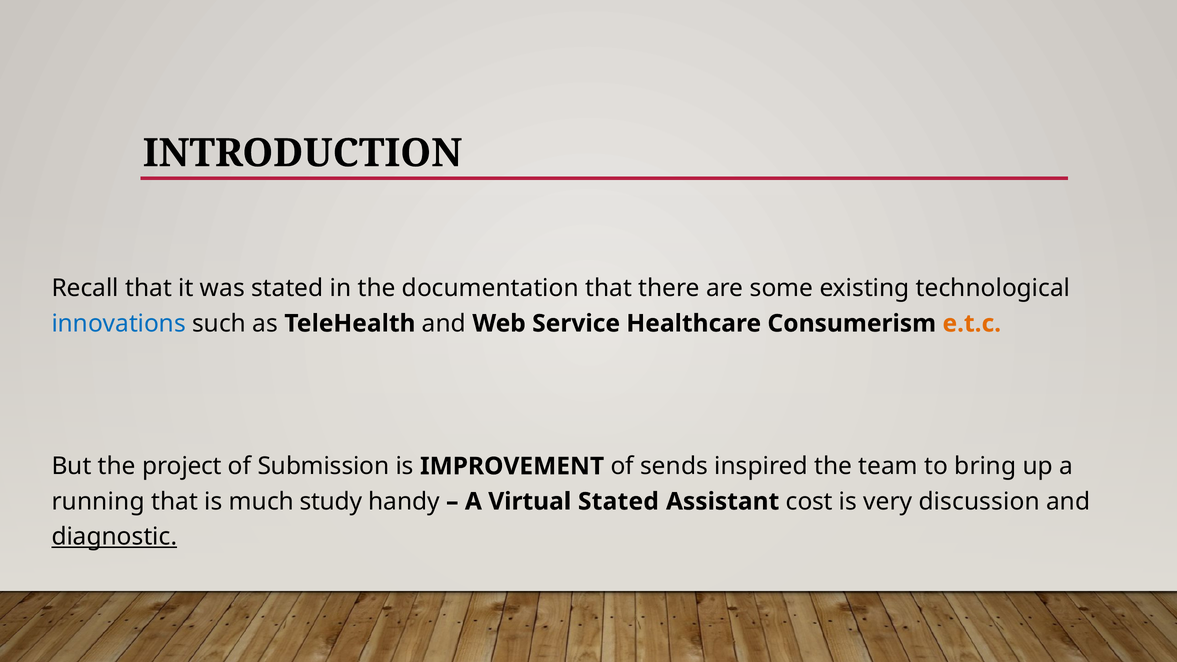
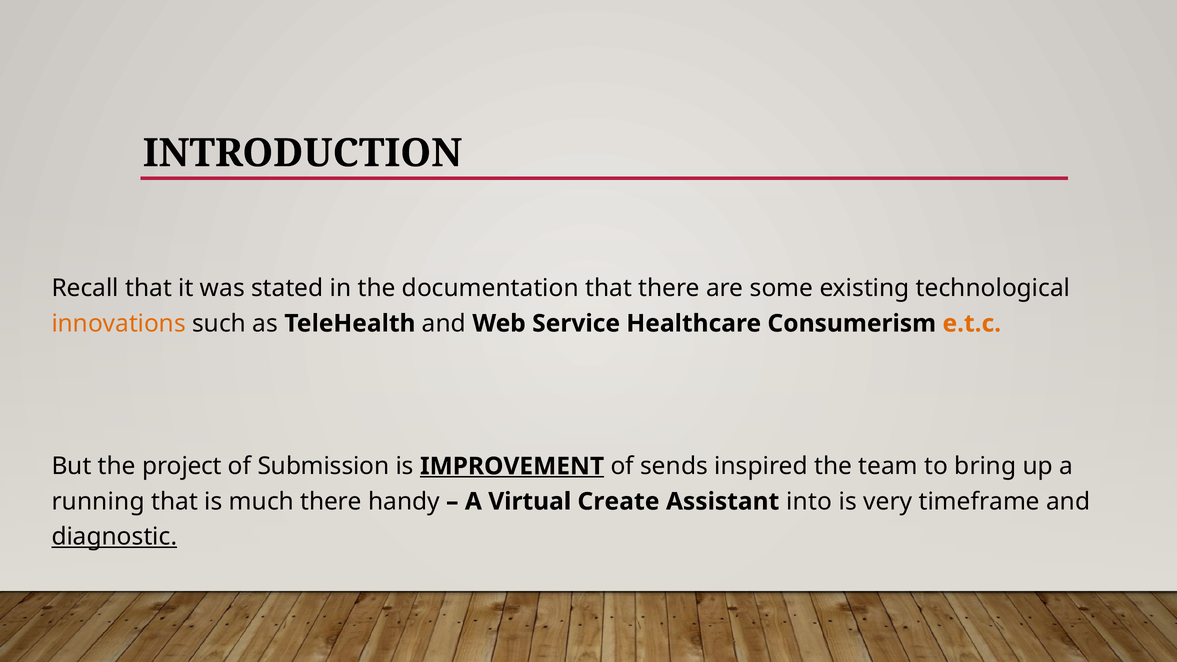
innovations colour: blue -> orange
IMPROVEMENT underline: none -> present
much study: study -> there
Virtual Stated: Stated -> Create
cost: cost -> into
discussion: discussion -> timeframe
